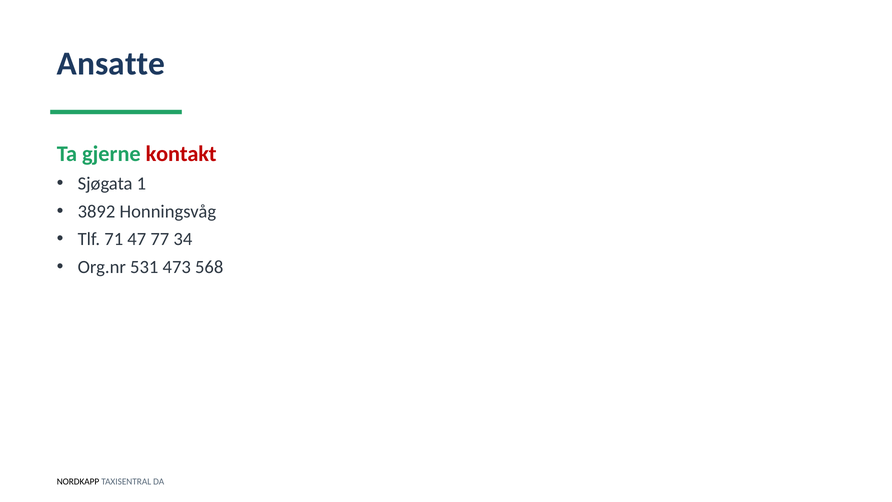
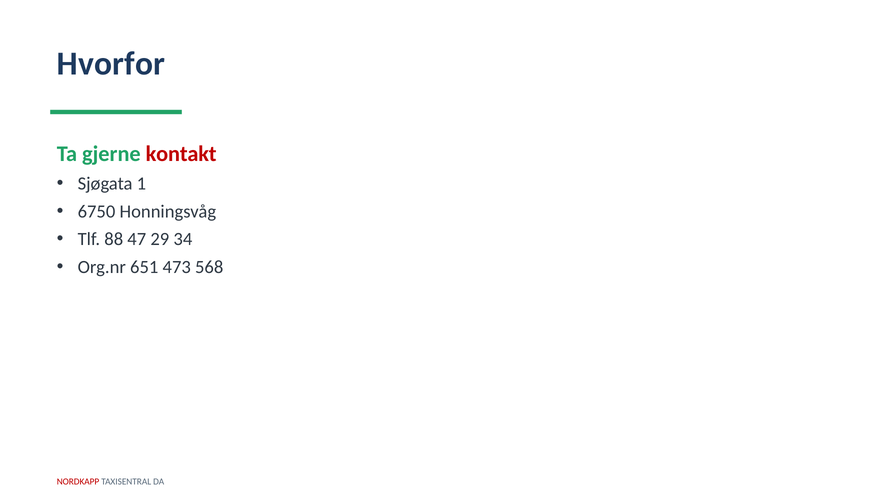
Ansatte: Ansatte -> Hvorfor
3892: 3892 -> 6750
71: 71 -> 88
77: 77 -> 29
531: 531 -> 651
NORDKAPP colour: black -> red
